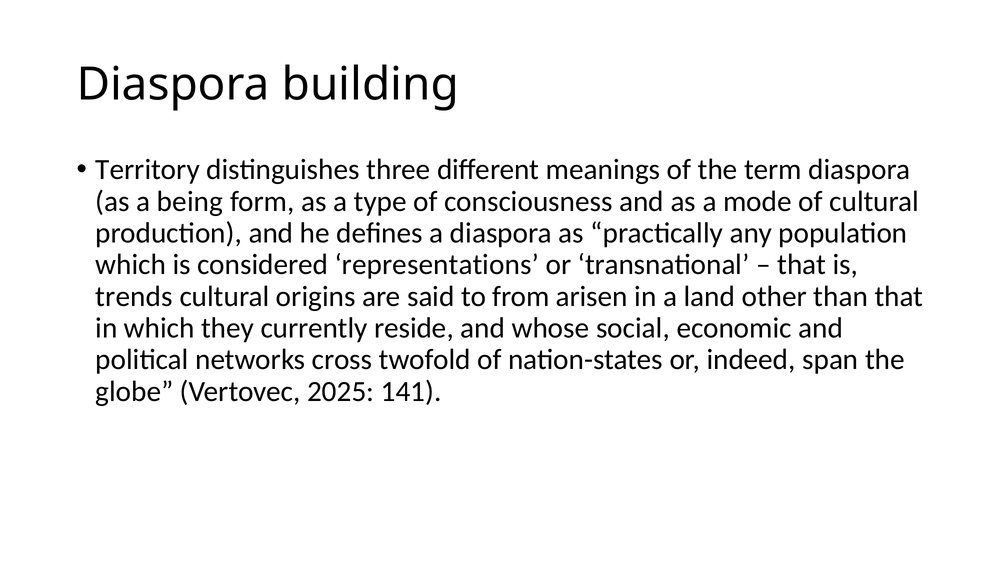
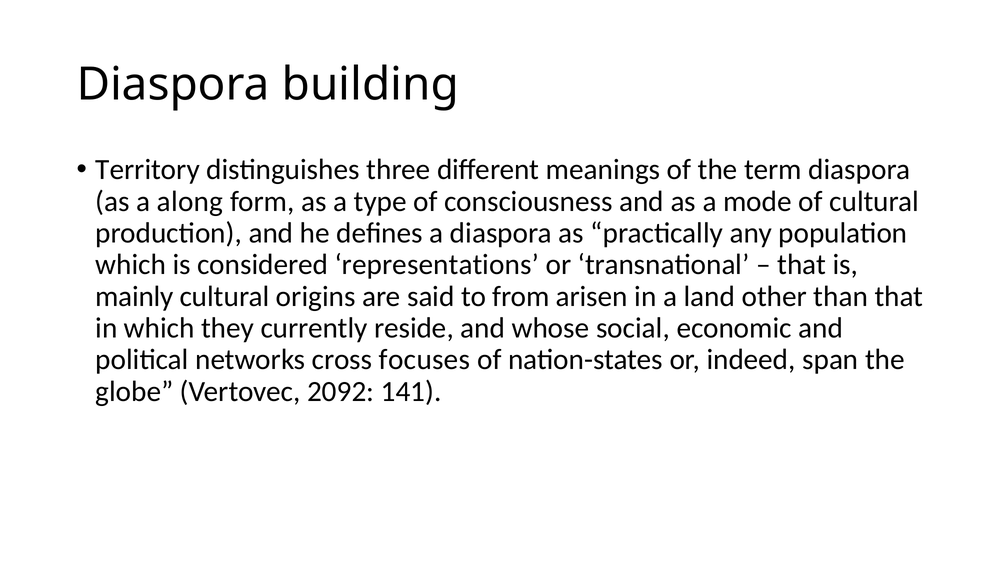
being: being -> along
trends: trends -> mainly
twofold: twofold -> focuses
2025: 2025 -> 2092
